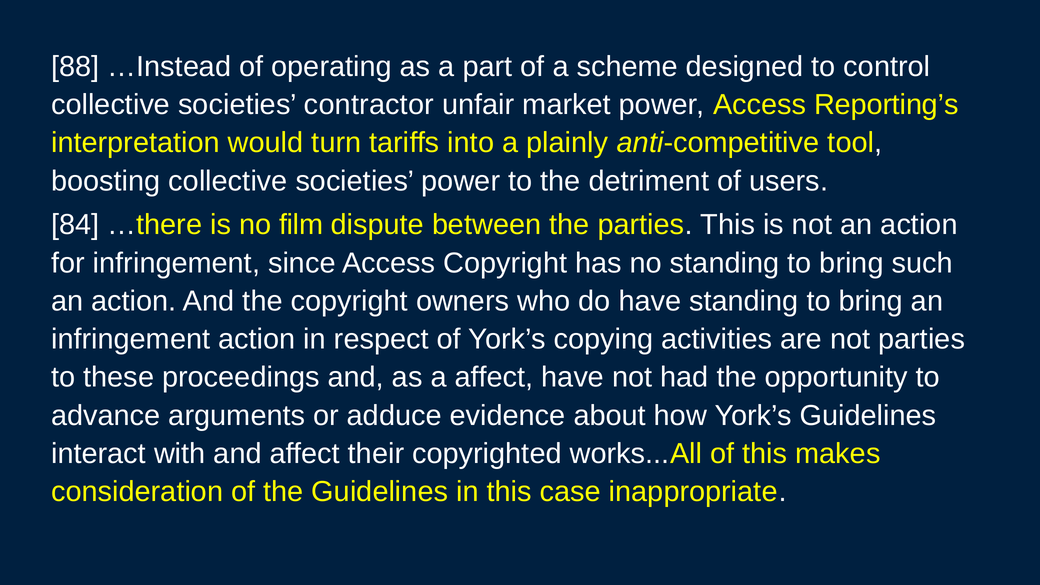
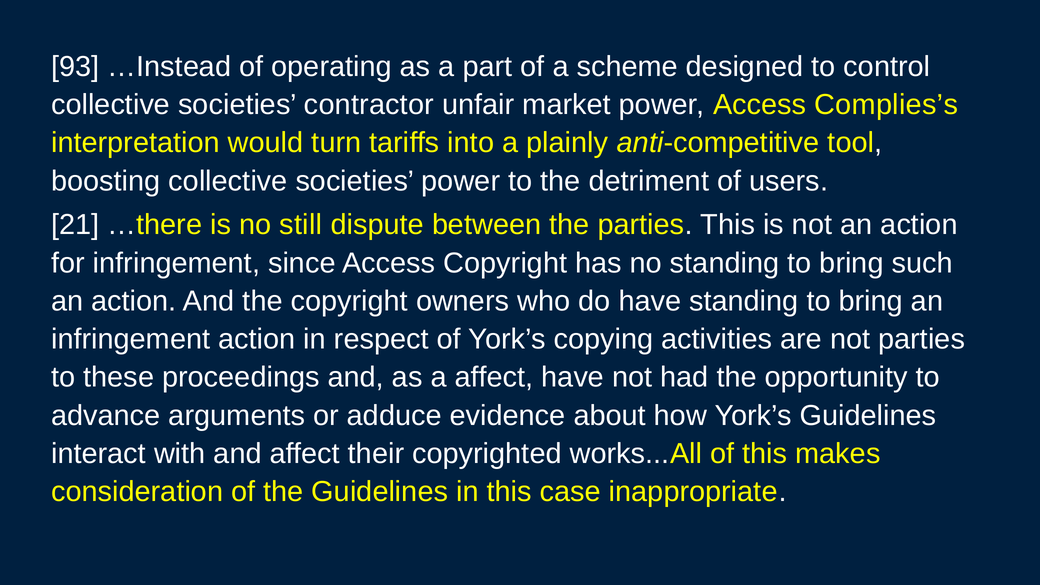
88: 88 -> 93
Reporting’s: Reporting’s -> Complies’s
84: 84 -> 21
film: film -> still
